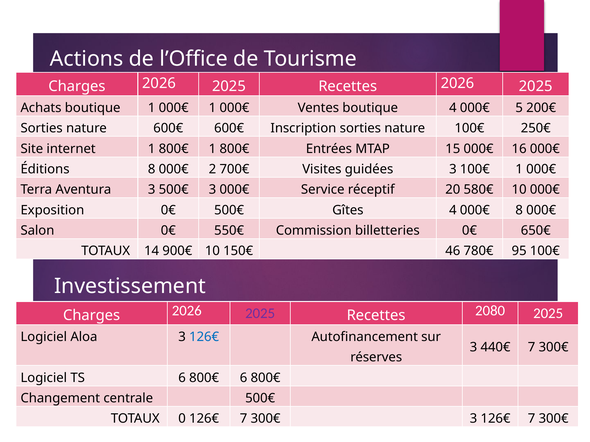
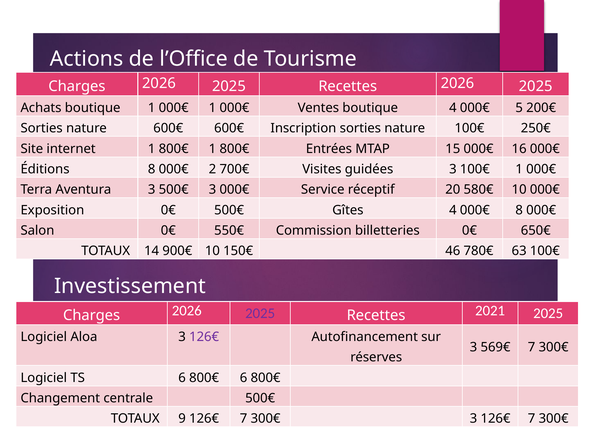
95: 95 -> 63
2080: 2080 -> 2021
126€ at (204, 337) colour: blue -> purple
440€: 440€ -> 569€
0: 0 -> 9
